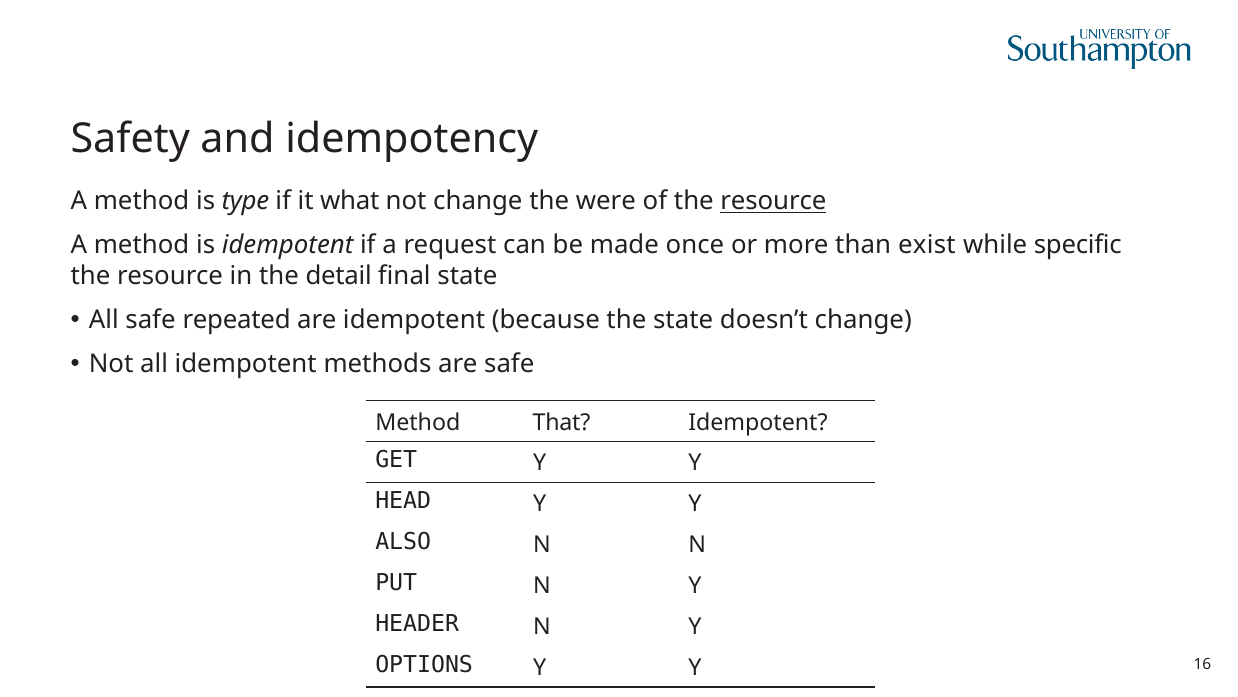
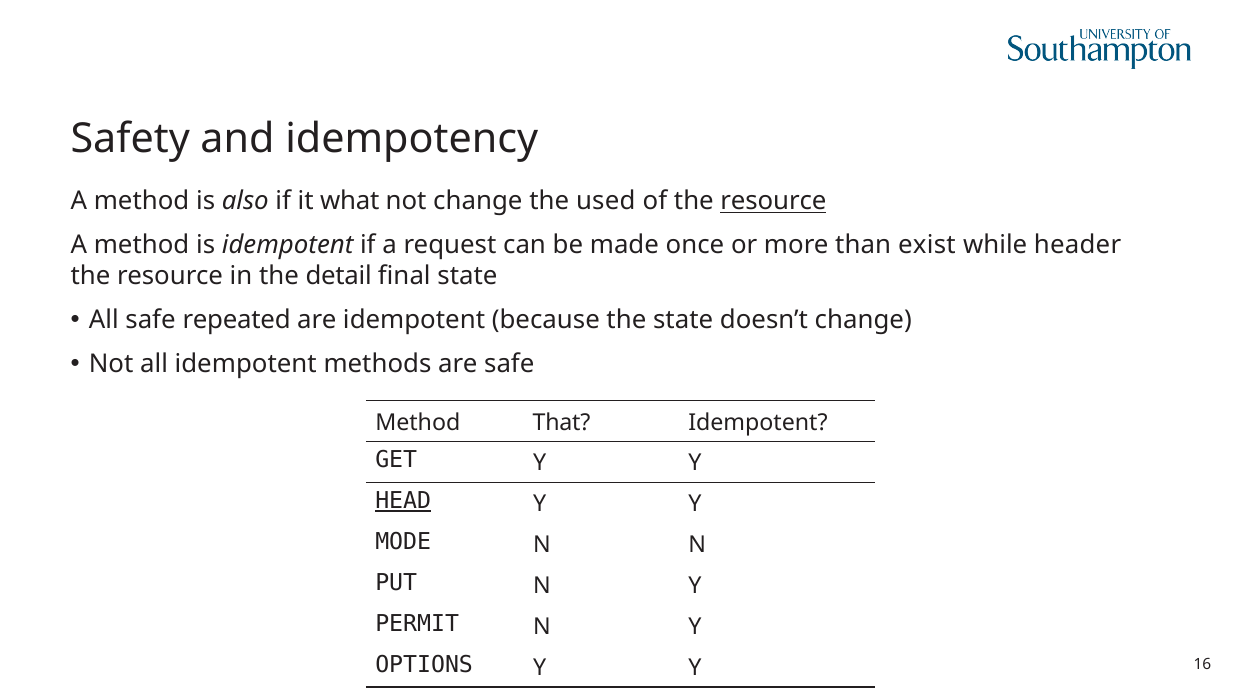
type: type -> also
were: were -> used
specific: specific -> header
HEAD underline: none -> present
ALSO: ALSO -> MODE
HEADER: HEADER -> PERMIT
